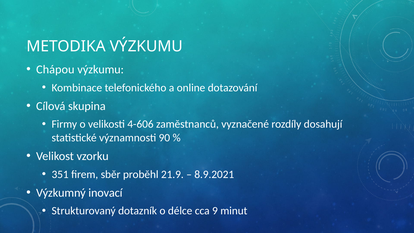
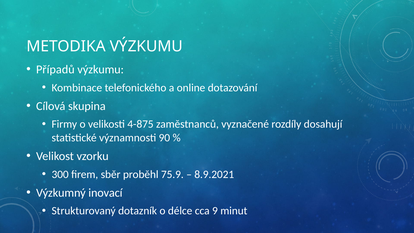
Chápou: Chápou -> Případů
4-606: 4-606 -> 4-875
351: 351 -> 300
21.9: 21.9 -> 75.9
